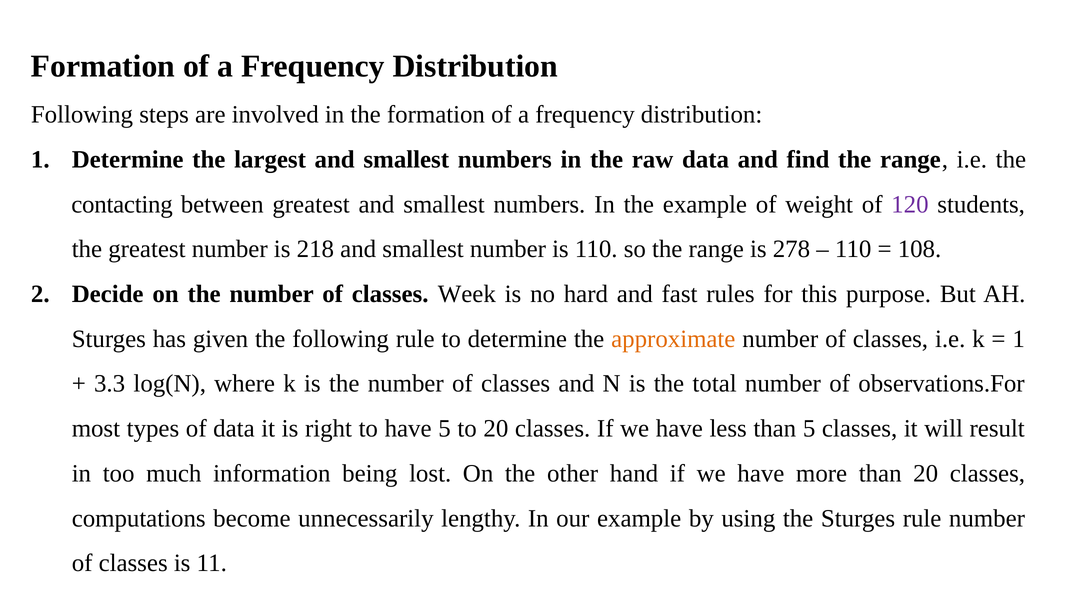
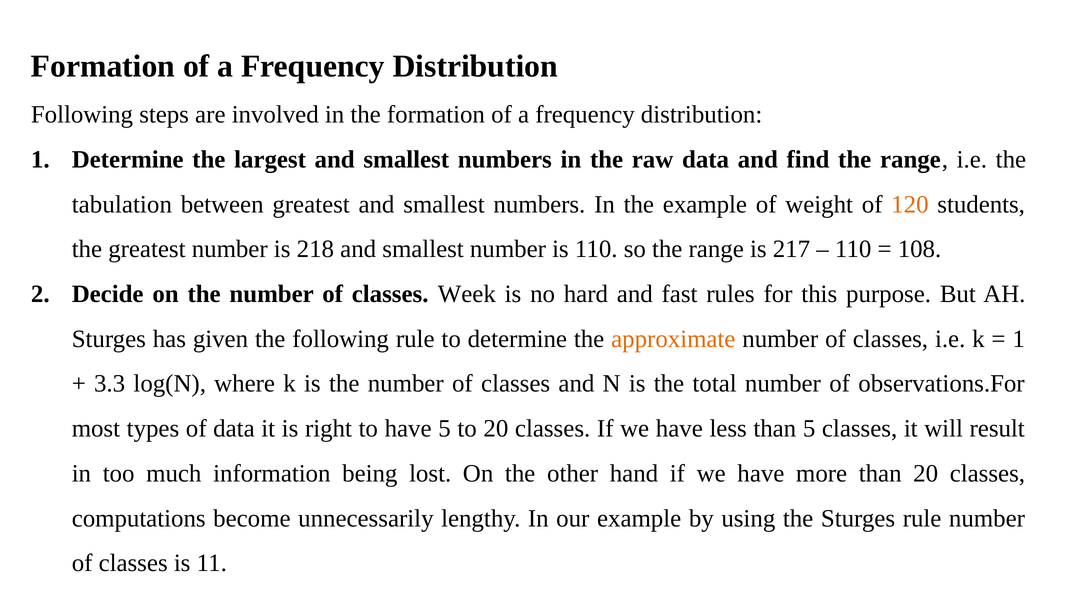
contacting: contacting -> tabulation
120 colour: purple -> orange
278: 278 -> 217
